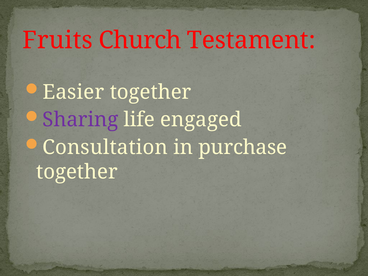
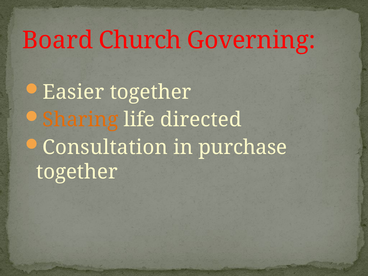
Fruits: Fruits -> Board
Testament: Testament -> Governing
Sharing colour: purple -> orange
engaged: engaged -> directed
